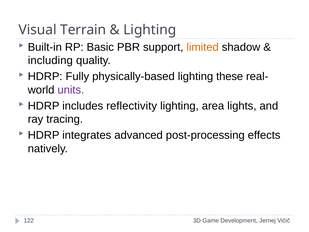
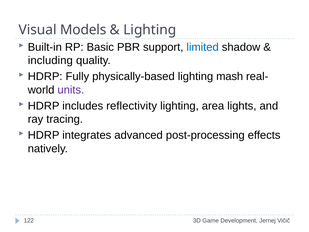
Terrain: Terrain -> Models
limited colour: orange -> blue
these: these -> mash
